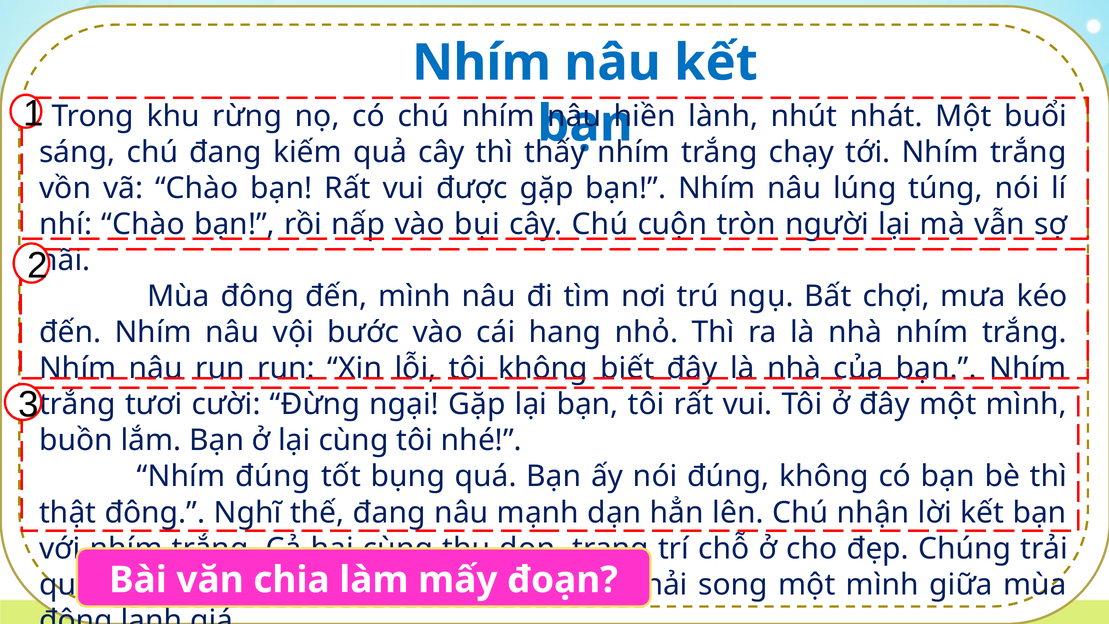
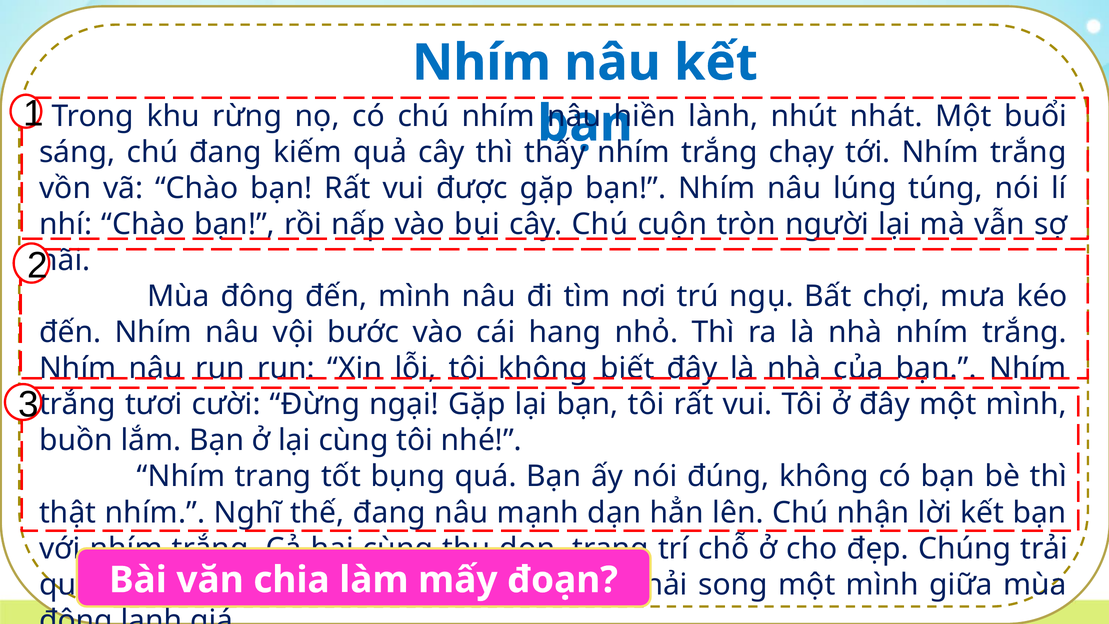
Nhím đúng: đúng -> trang
thật đông: đông -> nhím
